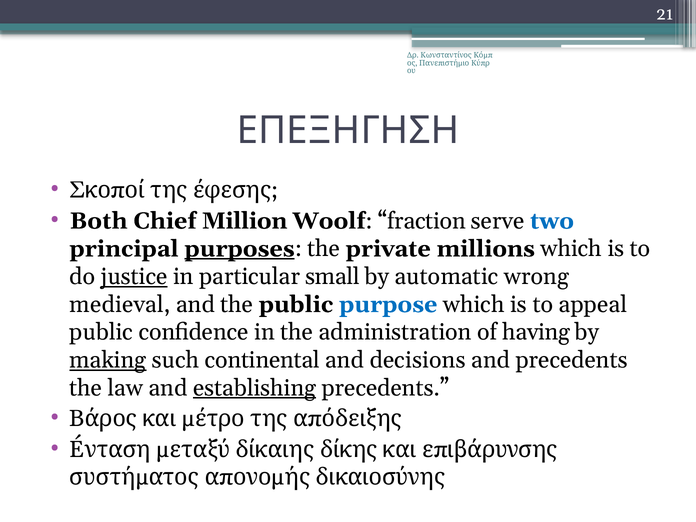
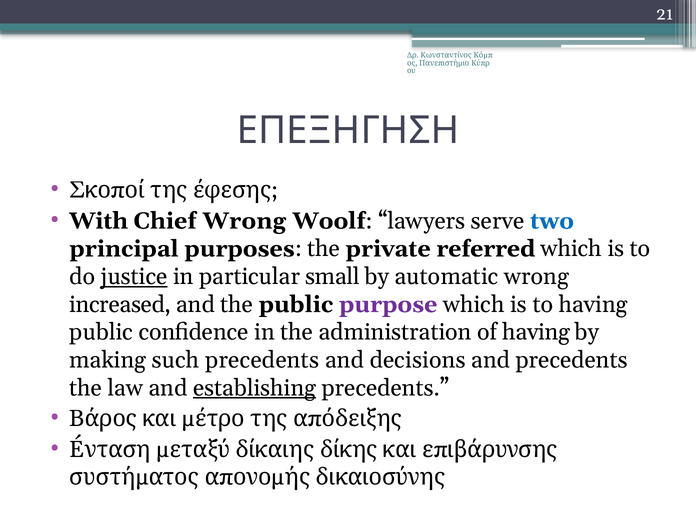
Both: Both -> With
Chief Million: Million -> Wrong
fraction: fraction -> lawyers
purposes underline: present -> none
millions: millions -> referred
medieval: medieval -> increased
purpose colour: blue -> purple
to appeal: appeal -> having
making underline: present -> none
such continental: continental -> precedents
